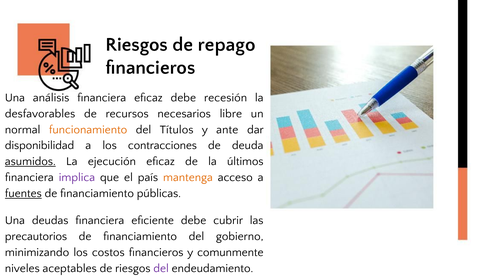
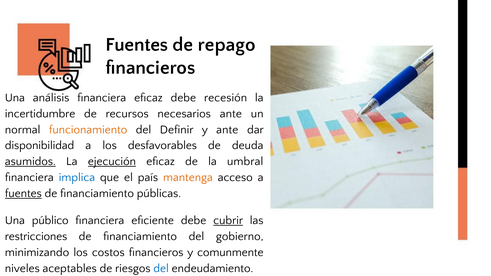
Riesgos at (137, 45): Riesgos -> Fuentes
desfavorables: desfavorables -> incertidumbre
necesarios libre: libre -> ante
Títulos: Títulos -> Definir
contracciones: contracciones -> desfavorables
ejecución underline: none -> present
últimos: últimos -> umbral
implica colour: purple -> blue
deudas: deudas -> público
cubrir underline: none -> present
precautorios: precautorios -> restricciones
del at (161, 268) colour: purple -> blue
